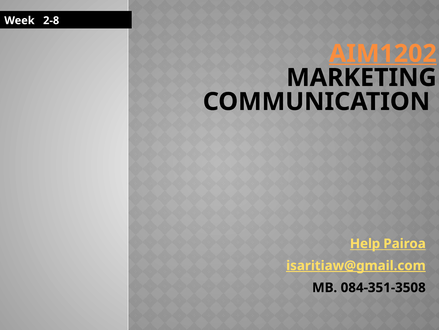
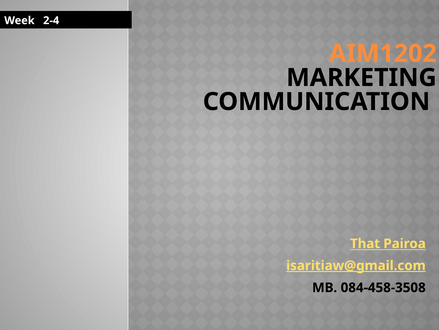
2-8: 2-8 -> 2-4
AIM1202 underline: present -> none
Help: Help -> That
084-351-3508: 084-351-3508 -> 084-458-3508
